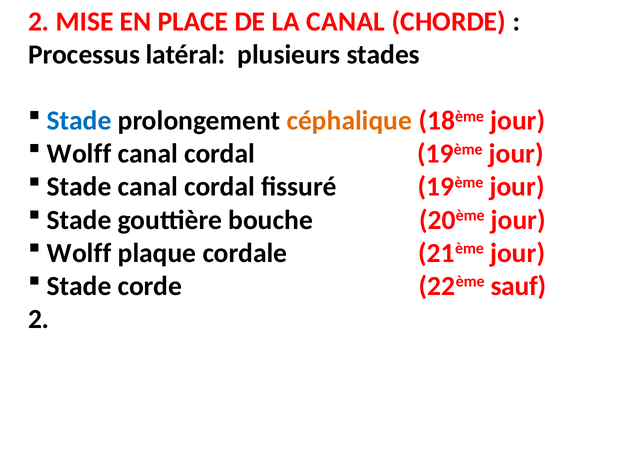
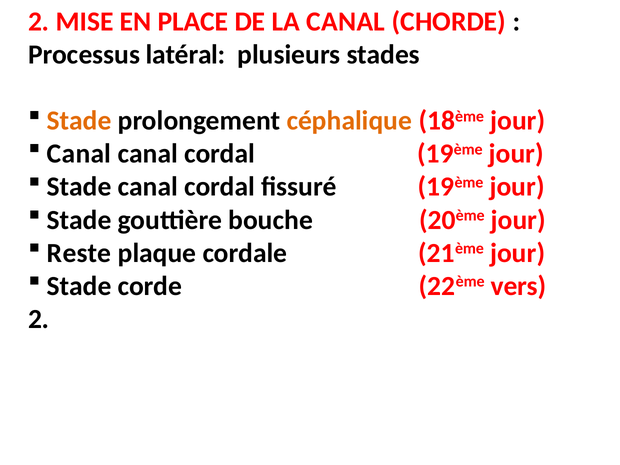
Stade at (79, 121) colour: blue -> orange
Wolff at (79, 154): Wolff -> Canal
Wolff at (79, 253): Wolff -> Reste
sauf: sauf -> vers
